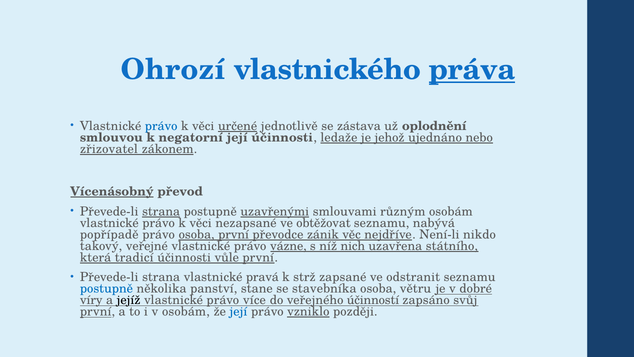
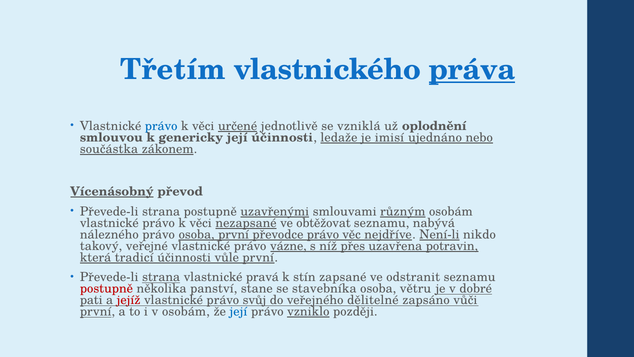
Ohrozí: Ohrozí -> Třetím
zástava: zástava -> vzniklá
negatorní: negatorní -> genericky
jehož: jehož -> imisí
zřizovatel: zřizovatel -> součástka
strana at (161, 211) underline: present -> none
různým underline: none -> present
nezapsané underline: none -> present
popřípadě: popřípadě -> nálezného
převodce zánik: zánik -> právo
Není-li underline: none -> present
nich: nich -> přes
státního: státního -> potravin
strana at (161, 277) underline: none -> present
strž: strž -> stín
postupně at (106, 288) colour: blue -> red
víry: víry -> pati
jejíž colour: black -> red
více: více -> svůj
účinností: účinností -> dělitelné
svůj: svůj -> vůči
